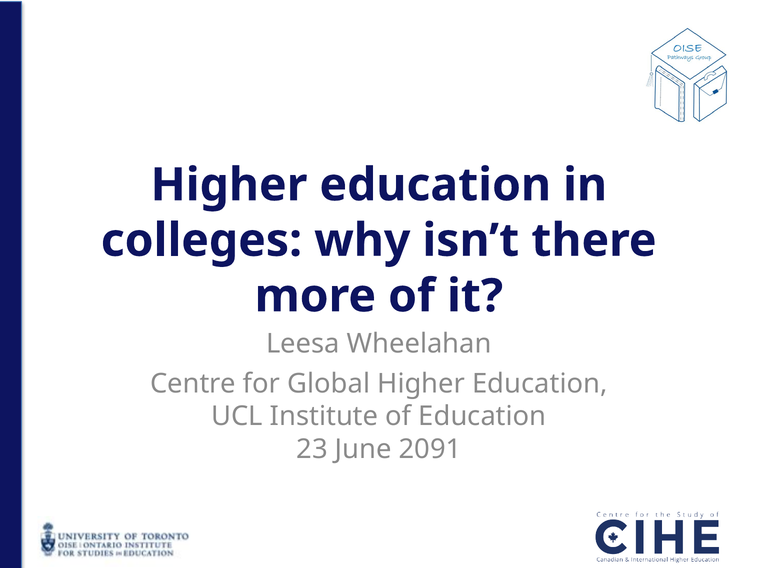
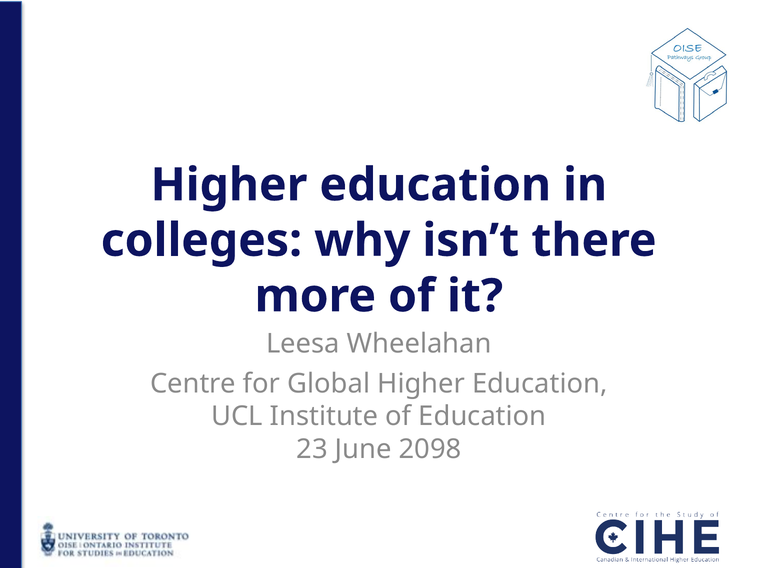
2091: 2091 -> 2098
